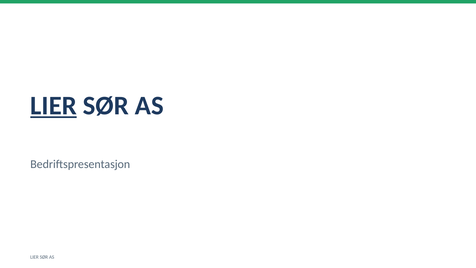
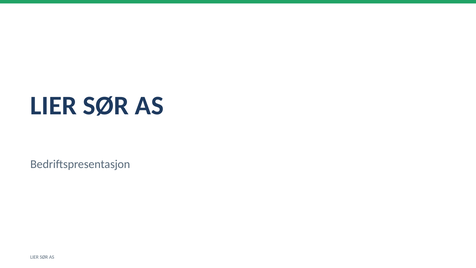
LIER at (54, 106) underline: present -> none
